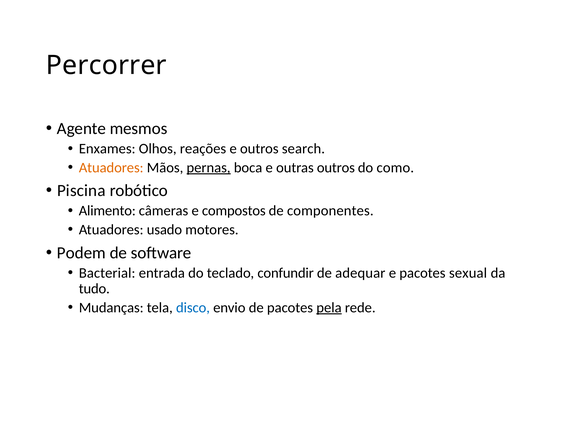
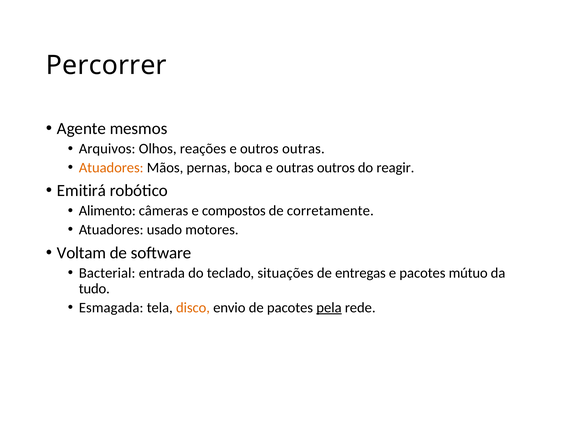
Enxames: Enxames -> Arquivos
outros search: search -> outras
pernas underline: present -> none
como: como -> reagir
Piscina: Piscina -> Emitirá
componentes: componentes -> corretamente
Podem: Podem -> Voltam
confundir: confundir -> situações
adequar: adequar -> entregas
sexual: sexual -> mútuo
Mudanças: Mudanças -> Esmagada
disco colour: blue -> orange
